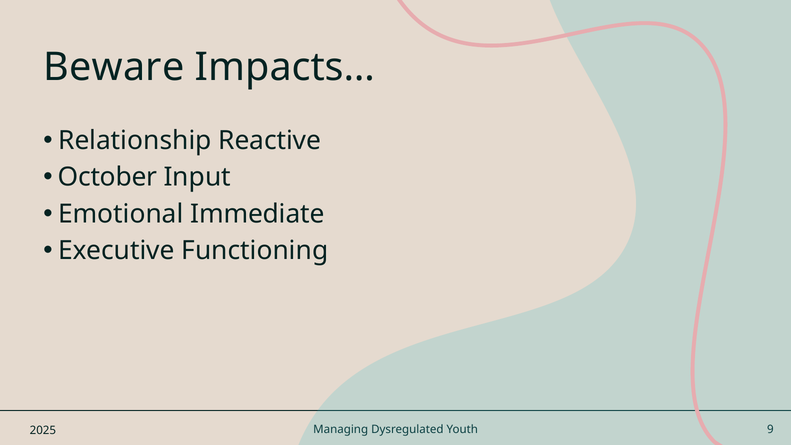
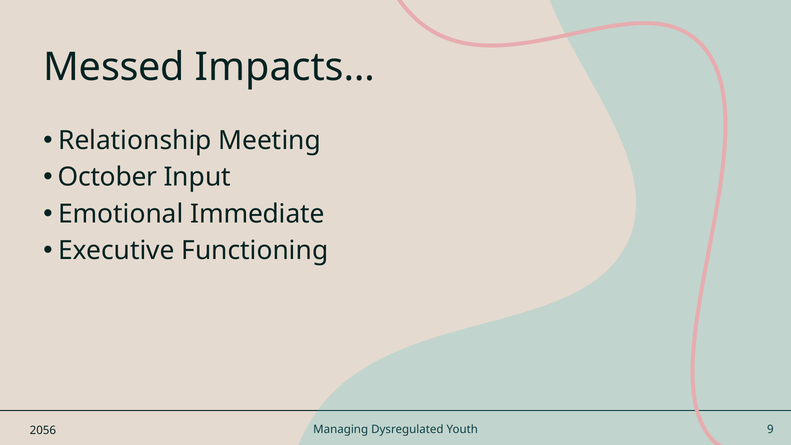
Beware: Beware -> Messed
Reactive: Reactive -> Meeting
2025: 2025 -> 2056
